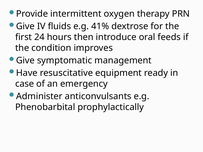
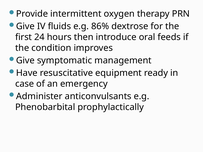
41%: 41% -> 86%
